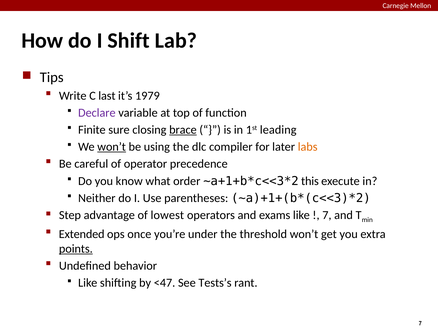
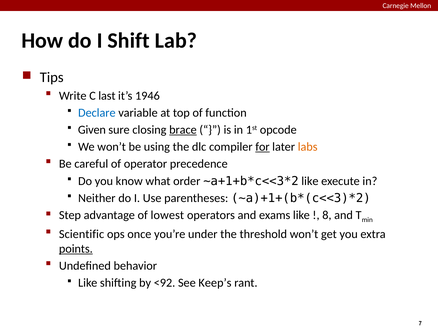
1979: 1979 -> 1946
Declare colour: purple -> blue
Finite: Finite -> Given
leading: leading -> opcode
won’t at (112, 147) underline: present -> none
for underline: none -> present
this at (310, 181): this -> like
7 at (327, 215): 7 -> 8
Extended: Extended -> Scientific
<47: <47 -> <92
Tests’s: Tests’s -> Keep’s
